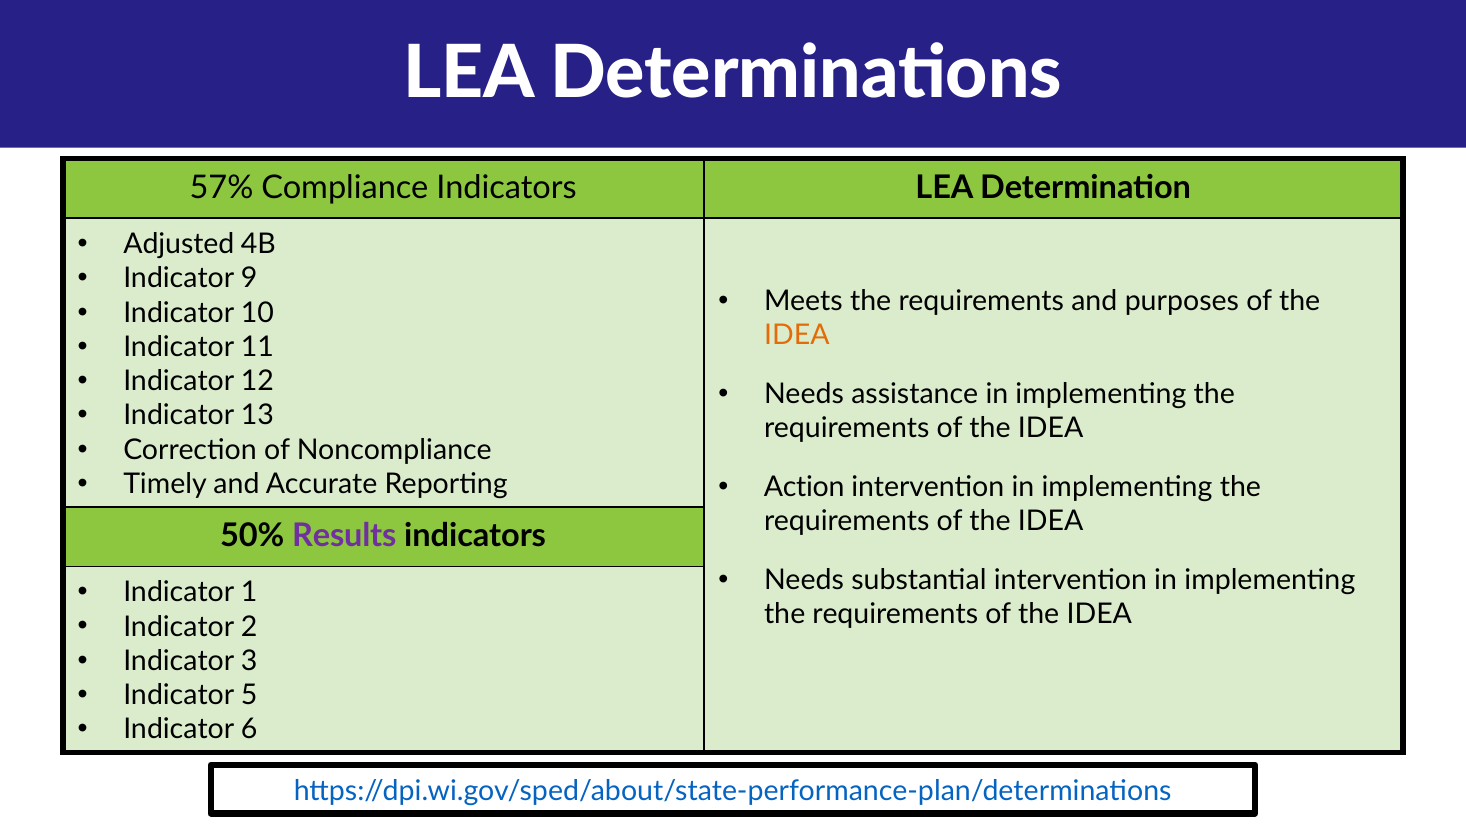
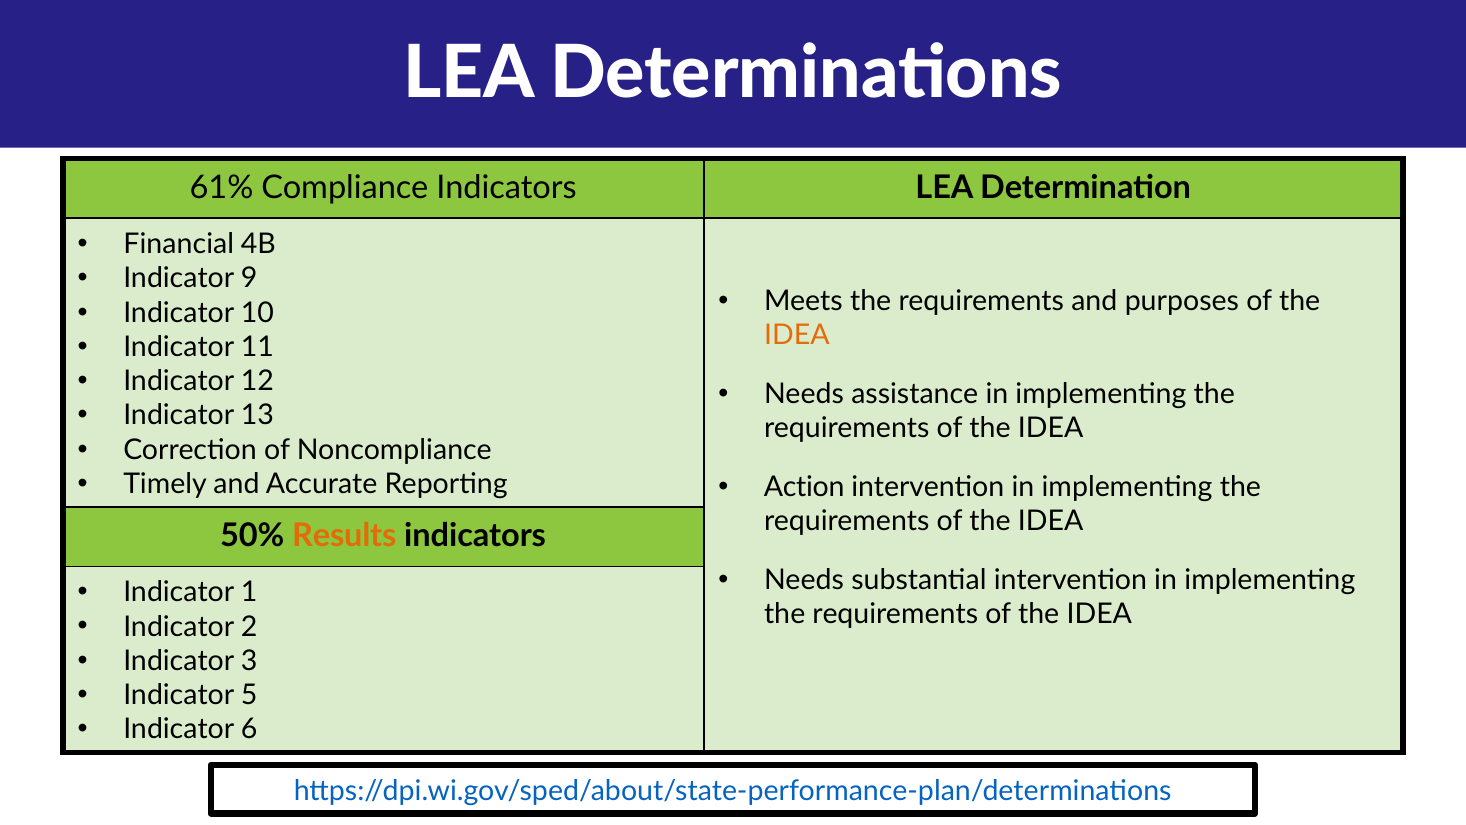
57%: 57% -> 61%
Adjusted: Adjusted -> Financial
Results colour: purple -> orange
